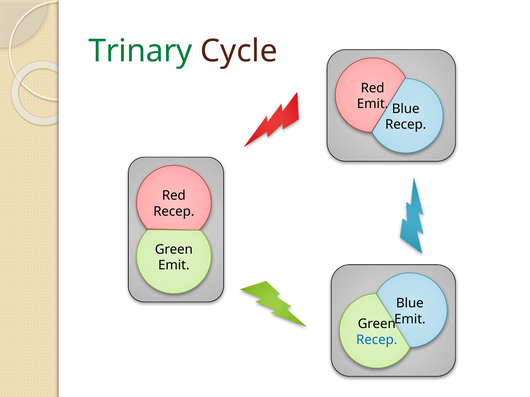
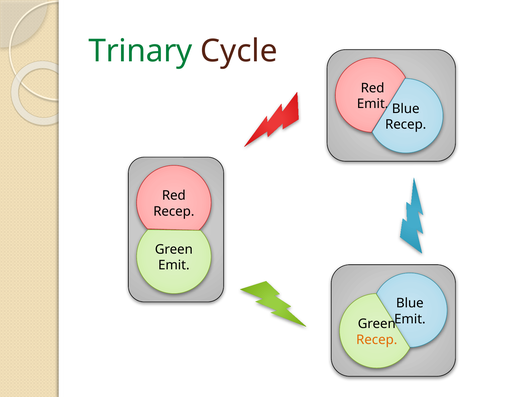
Recep at (377, 340) colour: blue -> orange
